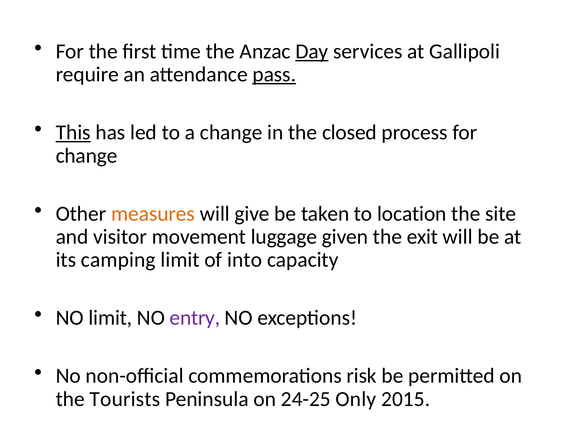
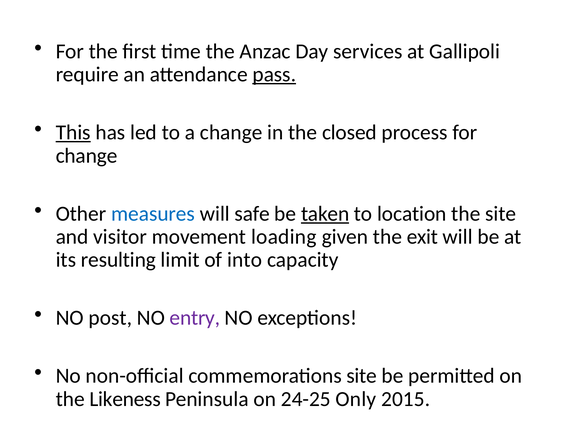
Day underline: present -> none
measures colour: orange -> blue
give: give -> safe
taken underline: none -> present
luggage: luggage -> loading
camping: camping -> resulting
NO limit: limit -> post
commemorations risk: risk -> site
Tourists: Tourists -> Likeness
